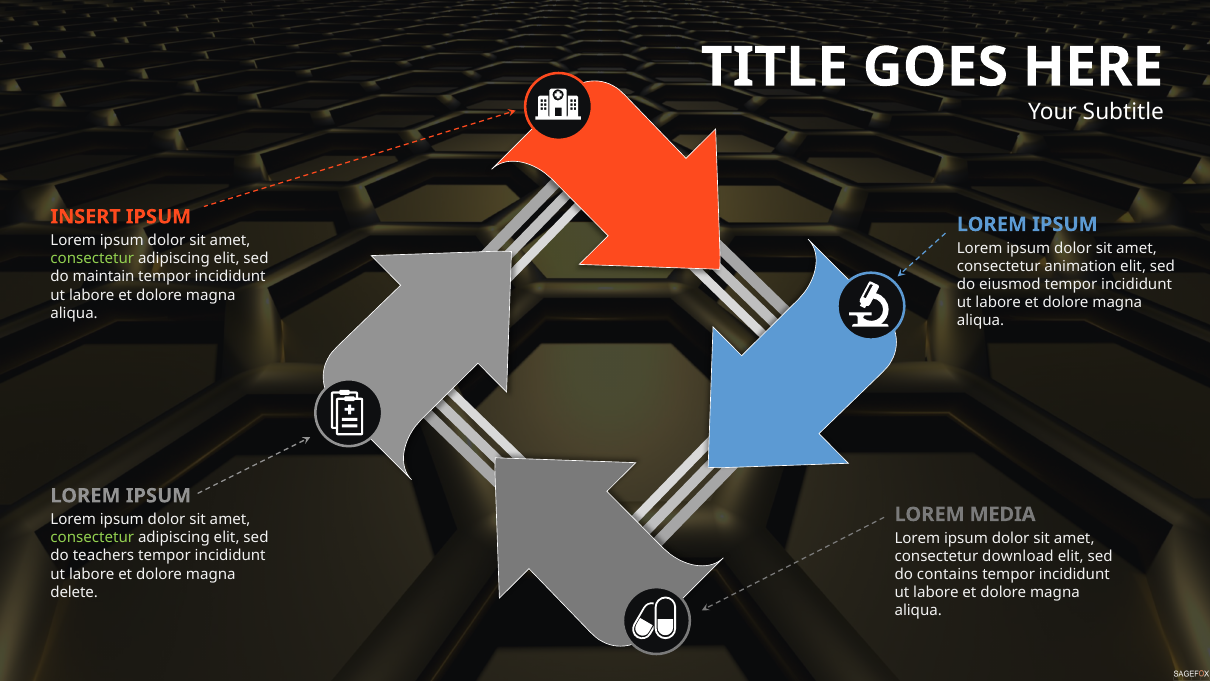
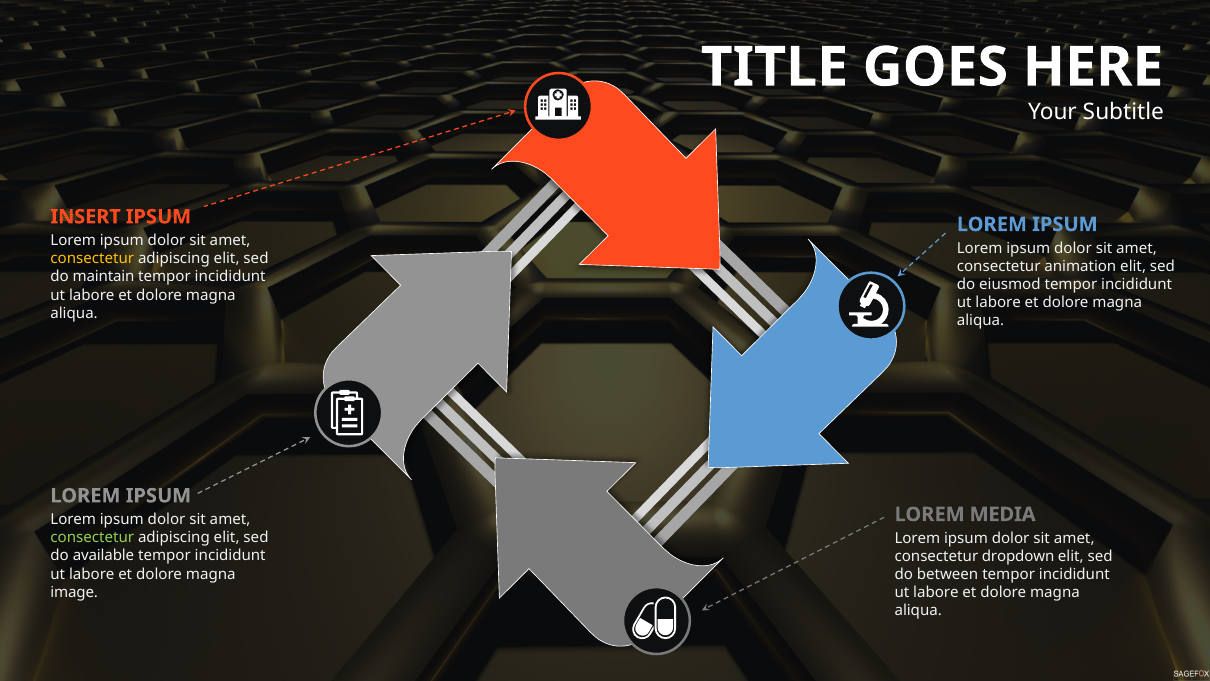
consectetur at (92, 259) colour: light green -> yellow
teachers: teachers -> available
download: download -> dropdown
contains: contains -> between
delete: delete -> image
